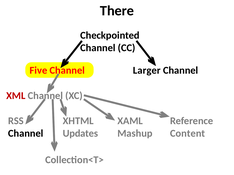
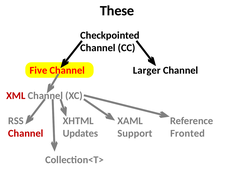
There: There -> These
Channel at (26, 134) colour: black -> red
Mashup: Mashup -> Support
Content: Content -> Fronted
